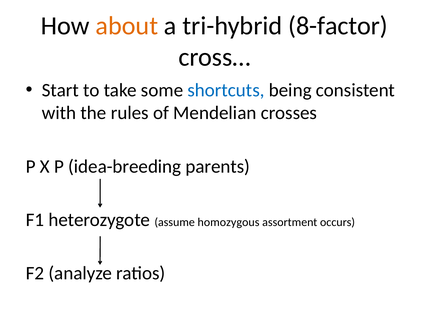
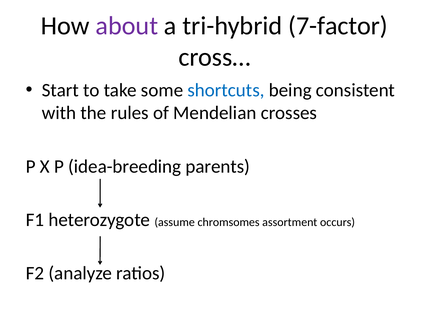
about colour: orange -> purple
8-factor: 8-factor -> 7-factor
homozygous: homozygous -> chromsomes
